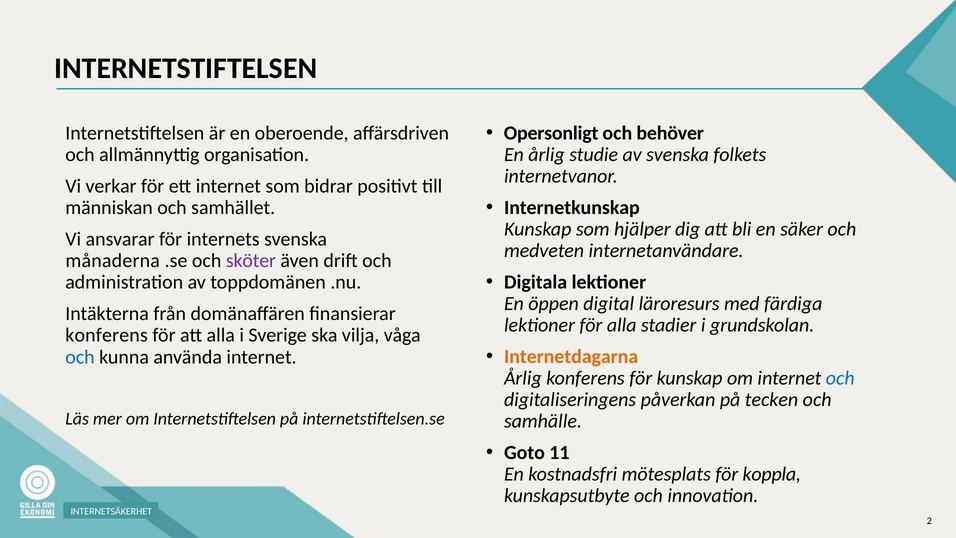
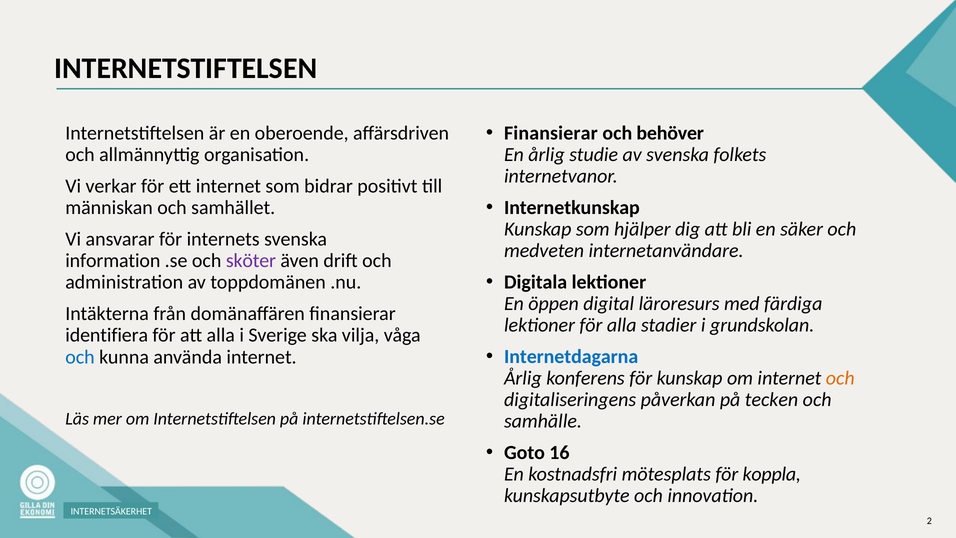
Opersonligt at (551, 133): Opersonligt -> Finansierar
månaderna: månaderna -> information
konferens at (107, 335): konferens -> identifiera
Internetdagarna colour: orange -> blue
och at (840, 378) colour: blue -> orange
11: 11 -> 16
